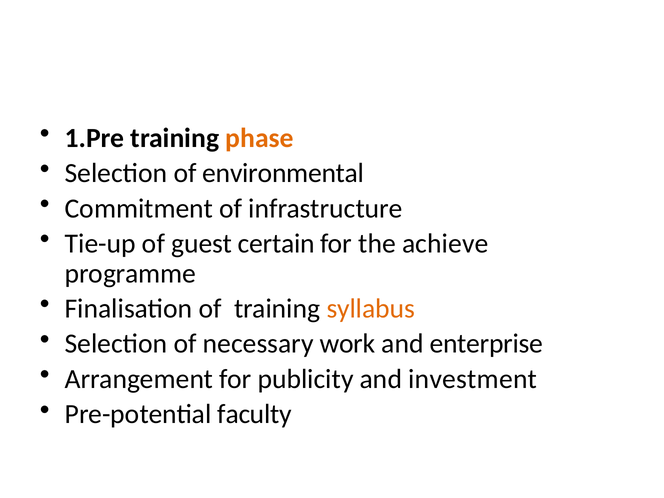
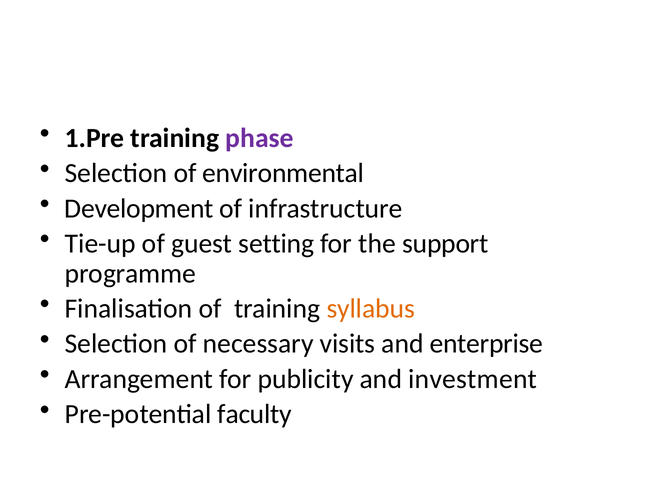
phase colour: orange -> purple
Commitment: Commitment -> Development
certain: certain -> setting
achieve: achieve -> support
work: work -> visits
